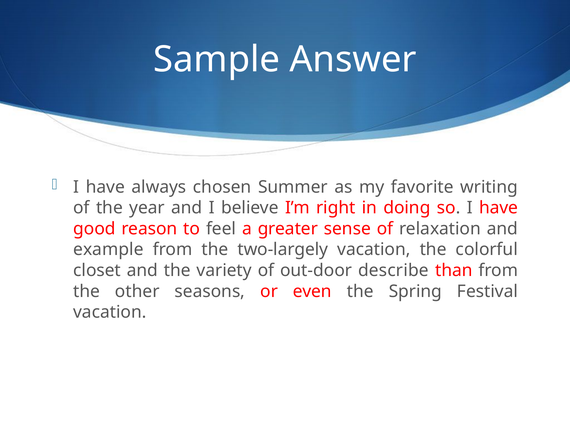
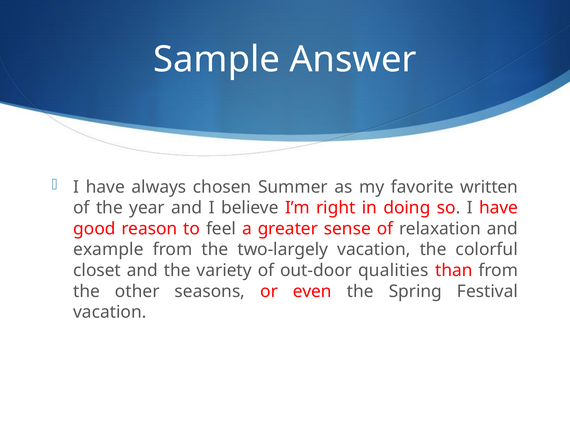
writing: writing -> written
describe: describe -> qualities
